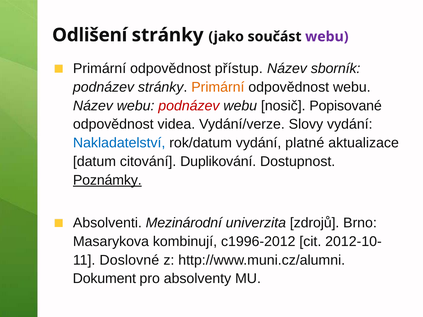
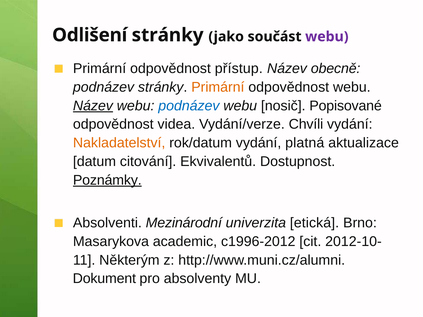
sborník: sborník -> obecně
Název at (93, 106) underline: none -> present
podnázev at (189, 106) colour: red -> blue
Slovy: Slovy -> Chvíli
Nakladatelství colour: blue -> orange
platné: platné -> platná
Duplikování: Duplikování -> Ekvivalentů
zdrojů: zdrojů -> etická
kombinují: kombinují -> academic
Doslovné: Doslovné -> Některým
